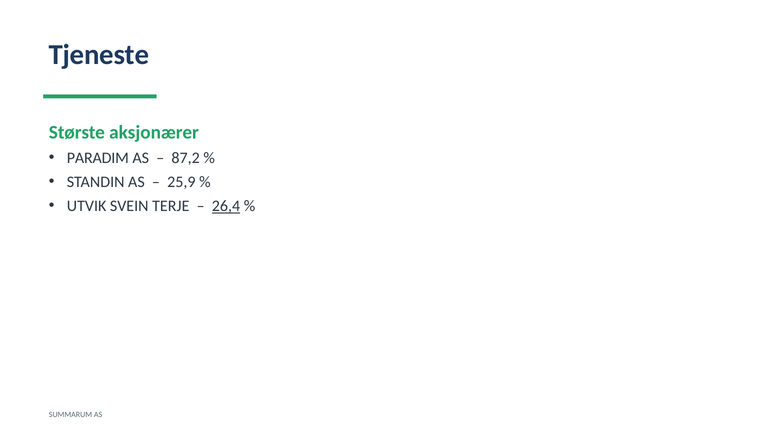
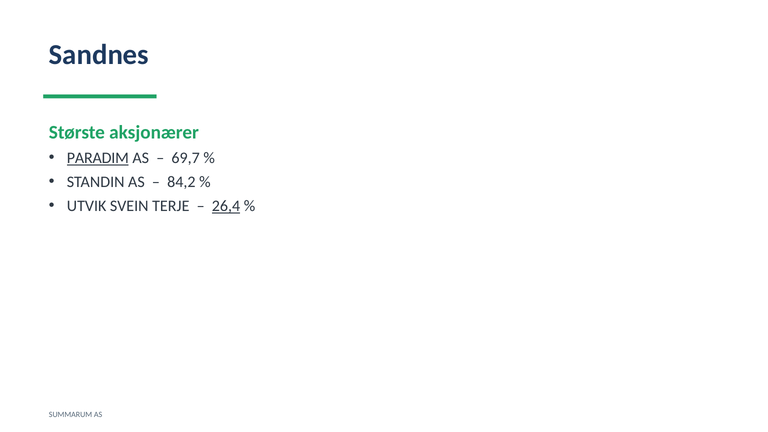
Tjeneste: Tjeneste -> Sandnes
PARADIM underline: none -> present
87,2: 87,2 -> 69,7
25,9: 25,9 -> 84,2
